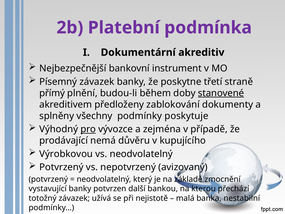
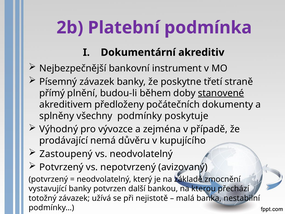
zablokování: zablokování -> počátečních
pro underline: present -> none
Výrobkovou: Výrobkovou -> Zastoupený
